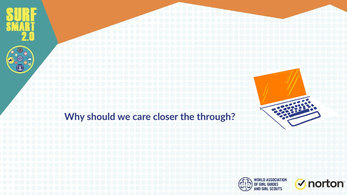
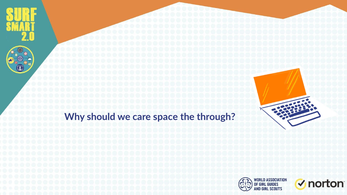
closer: closer -> space
